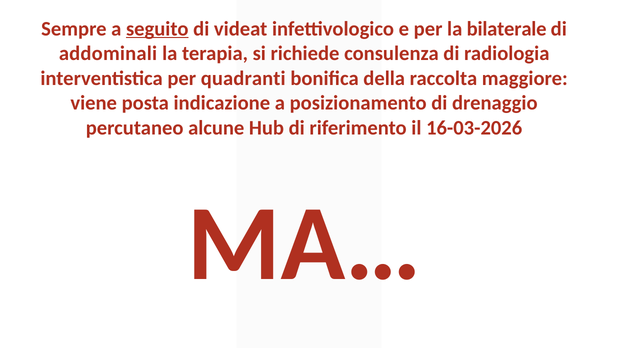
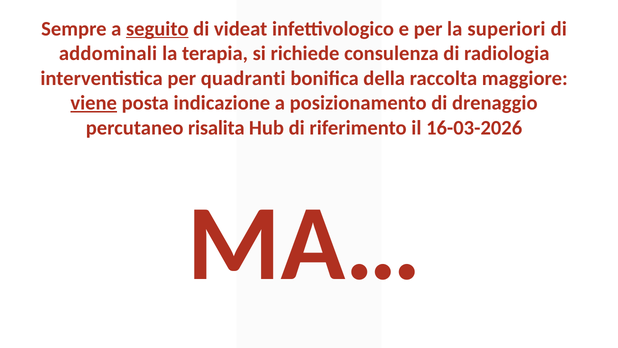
bilaterale: bilaterale -> superiori
viene underline: none -> present
alcune: alcune -> risalita
